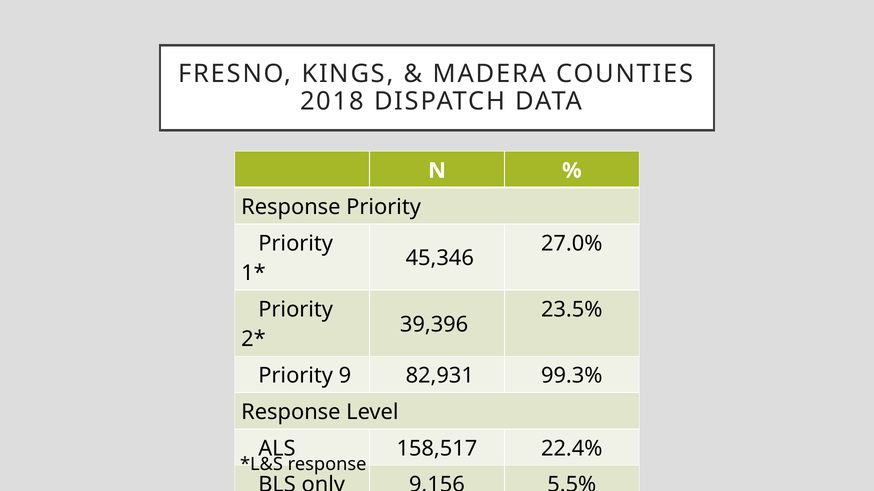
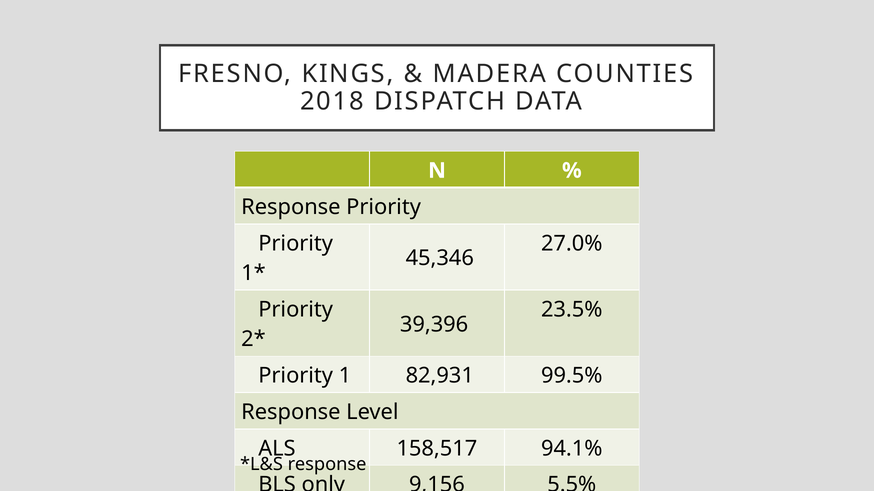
9: 9 -> 1
99.3%: 99.3% -> 99.5%
22.4%: 22.4% -> 94.1%
